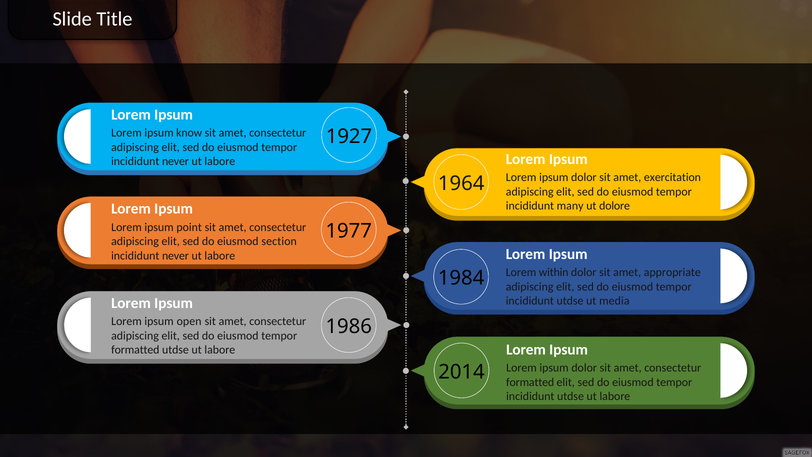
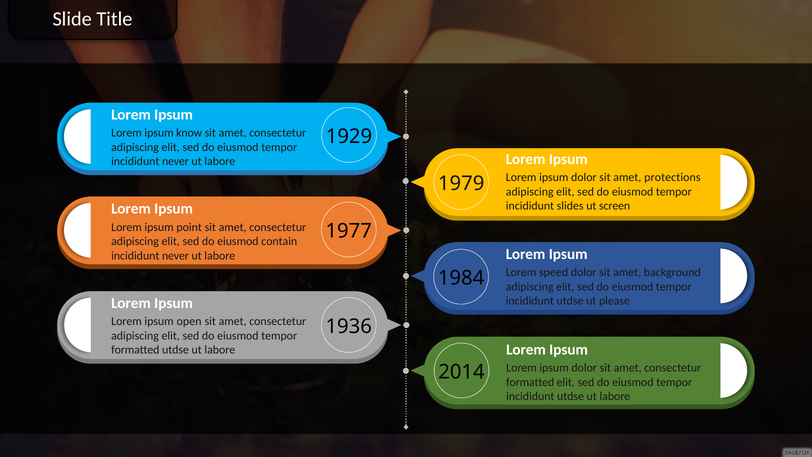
1927: 1927 -> 1929
exercitation: exercitation -> protections
1964: 1964 -> 1979
many: many -> slides
dolore: dolore -> screen
section: section -> contain
within: within -> speed
appropriate: appropriate -> background
media: media -> please
1986: 1986 -> 1936
